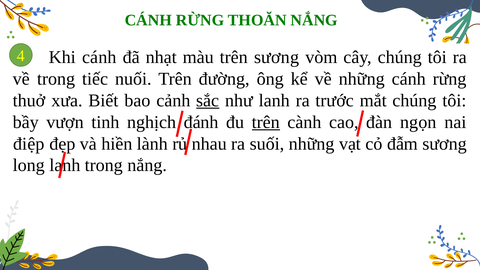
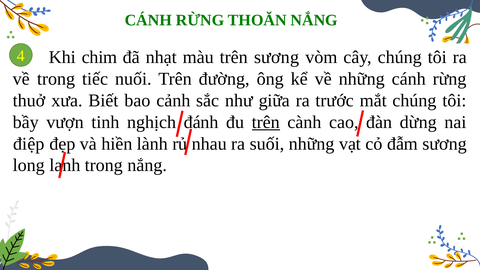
Khi cánh: cánh -> chim
sắc underline: present -> none
như lanh: lanh -> giữa
ngọn: ngọn -> dừng
